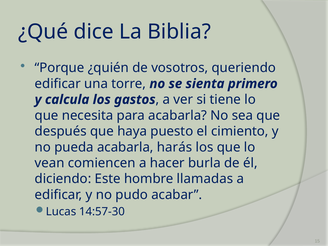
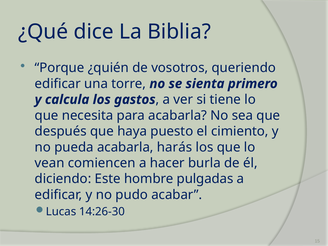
llamadas: llamadas -> pulgadas
14:57-30: 14:57-30 -> 14:26-30
